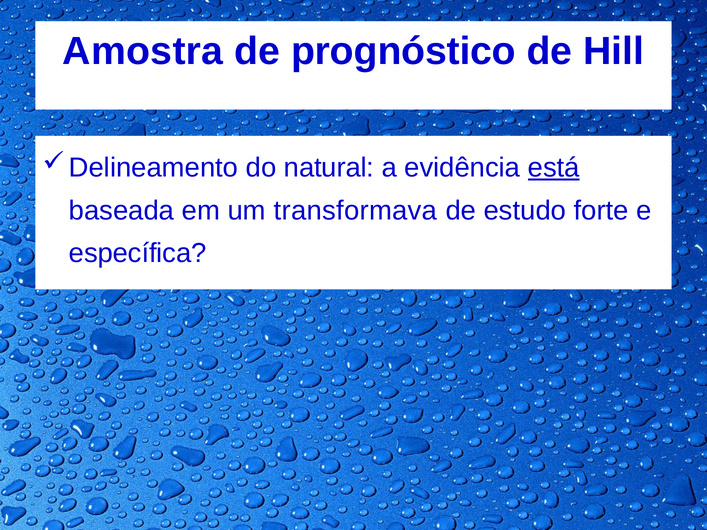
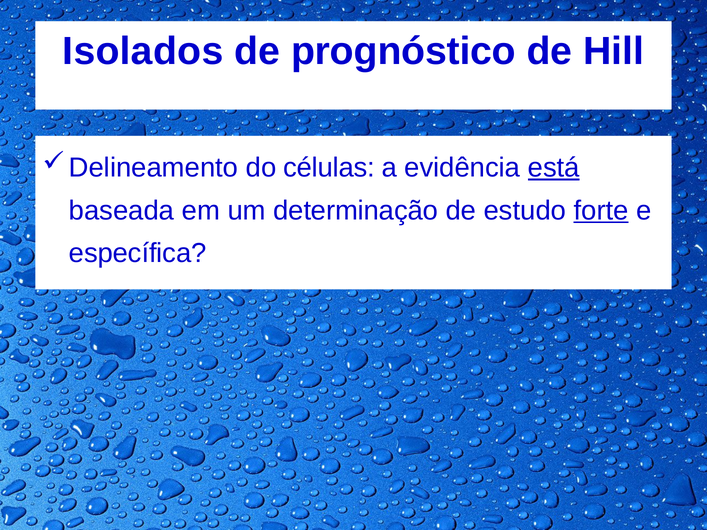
Amostra: Amostra -> Isolados
natural: natural -> células
transformava: transformava -> determinação
forte underline: none -> present
